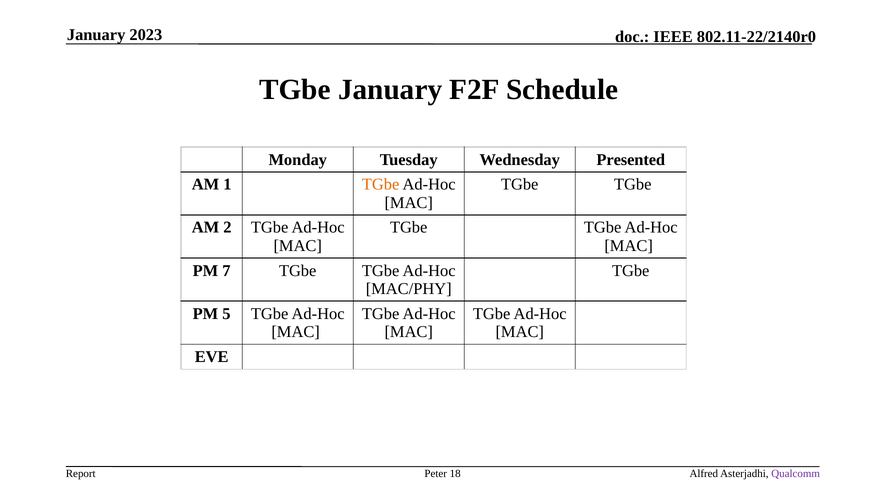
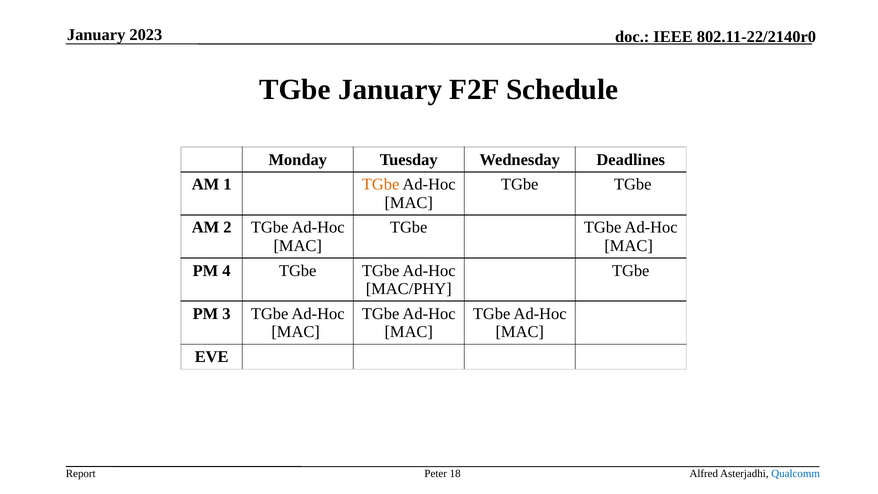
Presented: Presented -> Deadlines
7: 7 -> 4
5: 5 -> 3
Qualcomm colour: purple -> blue
